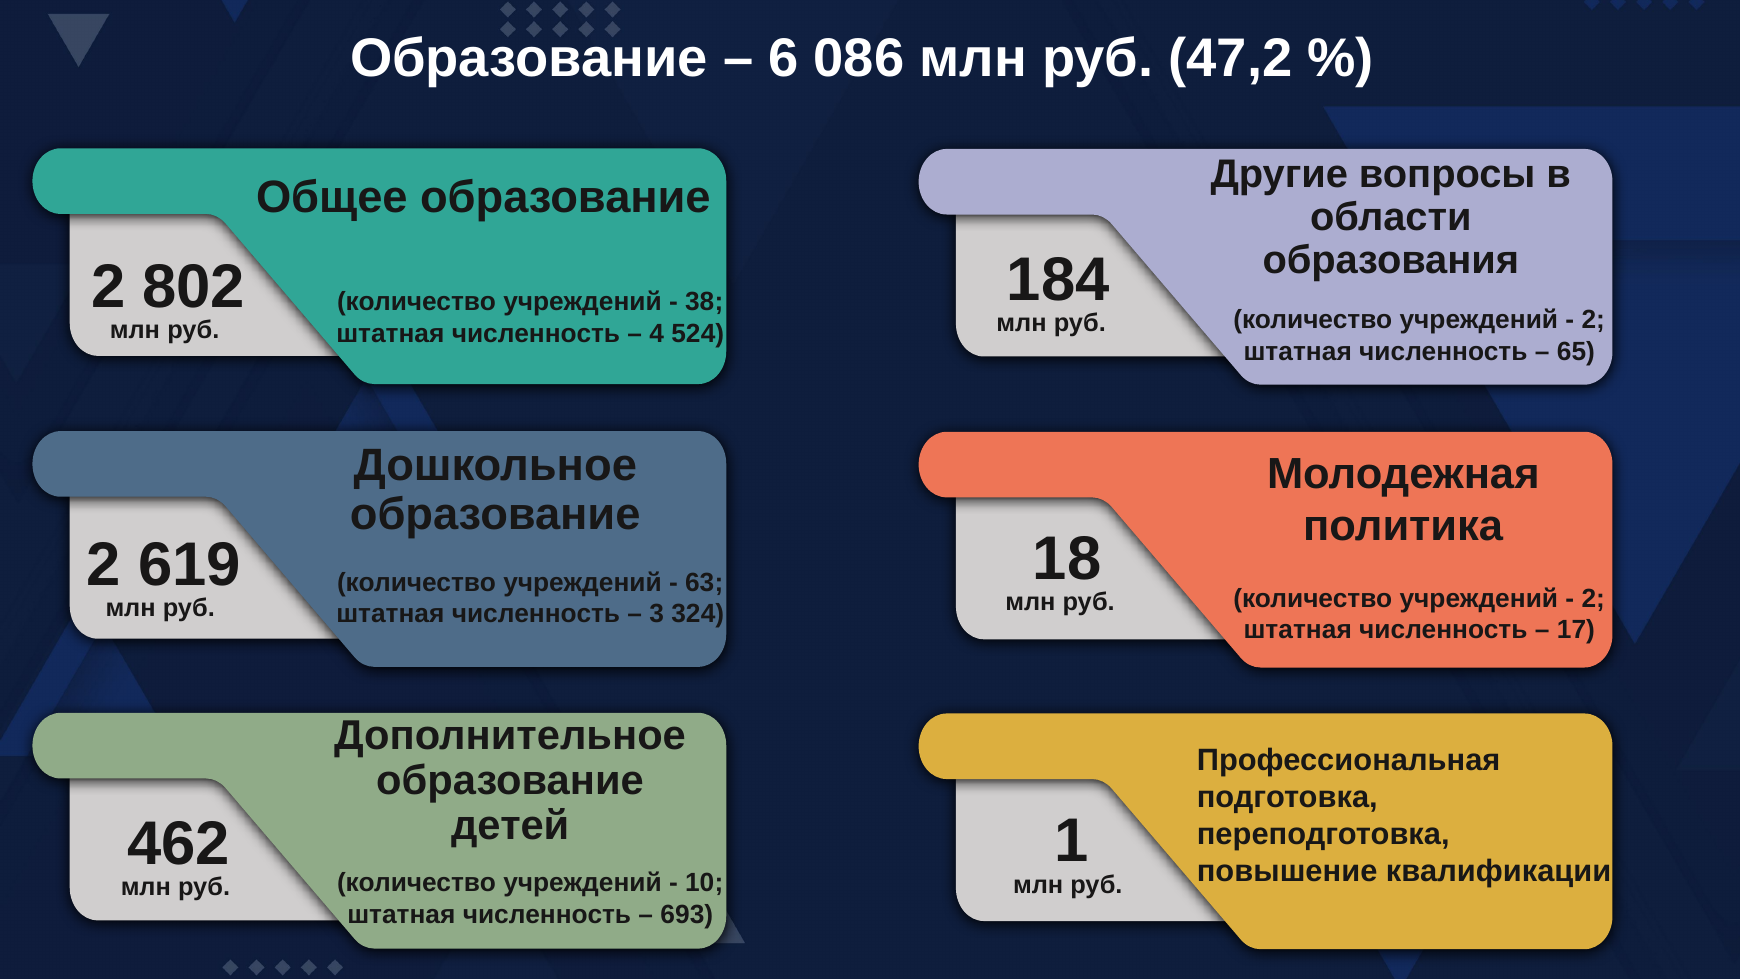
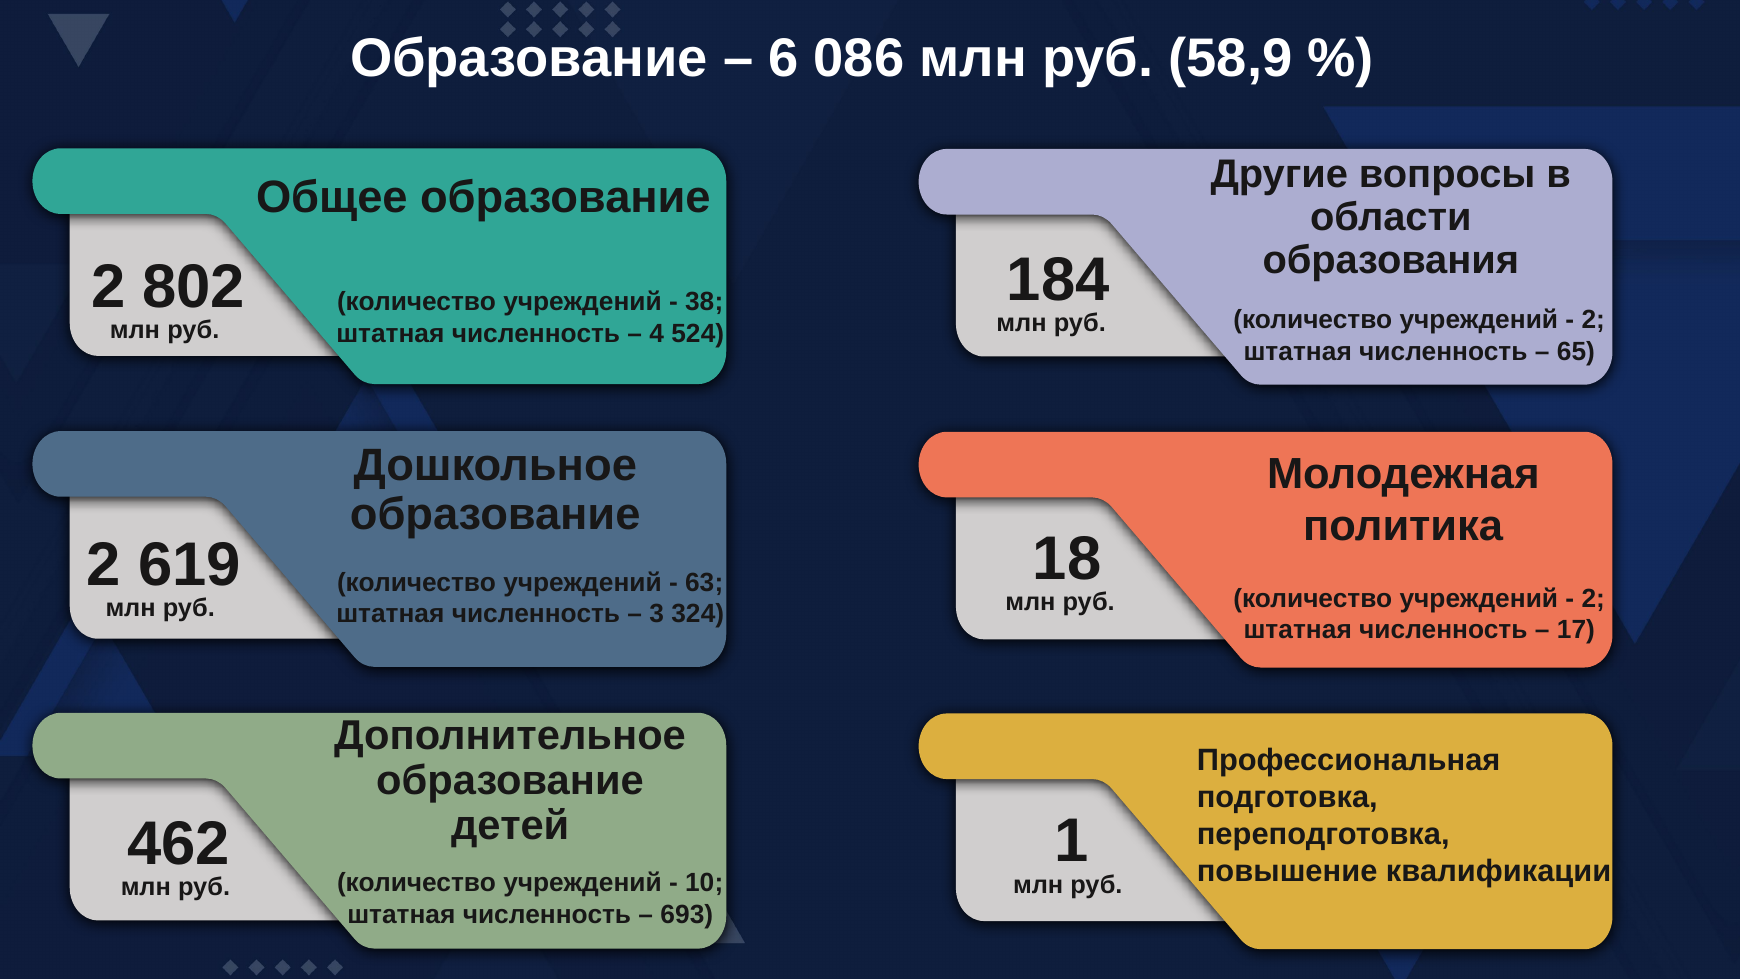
47,2: 47,2 -> 58,9
